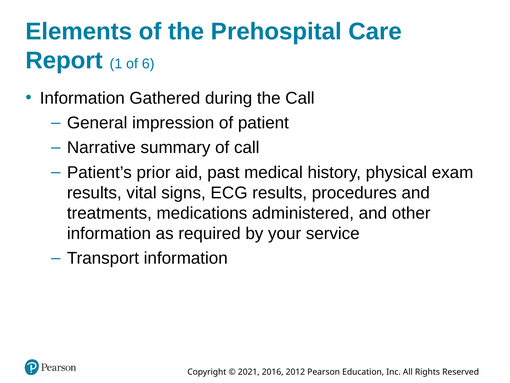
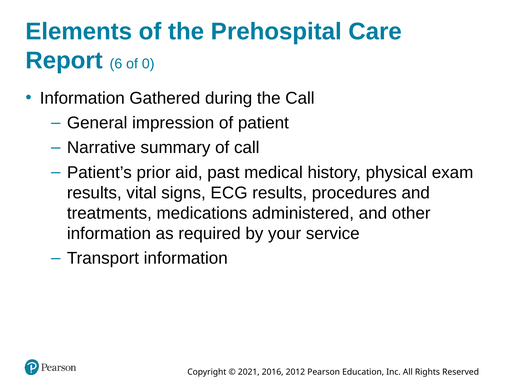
1: 1 -> 6
6: 6 -> 0
